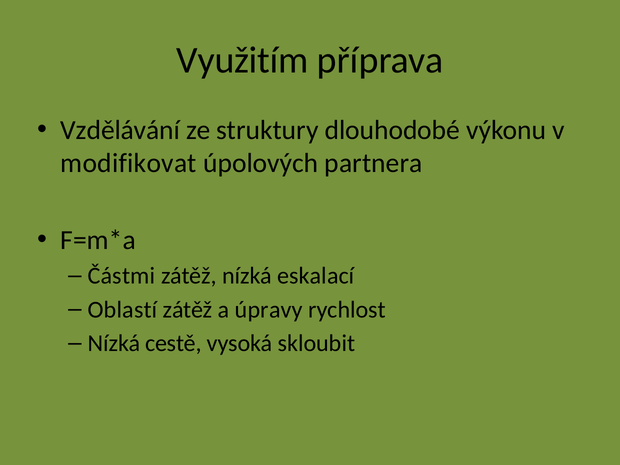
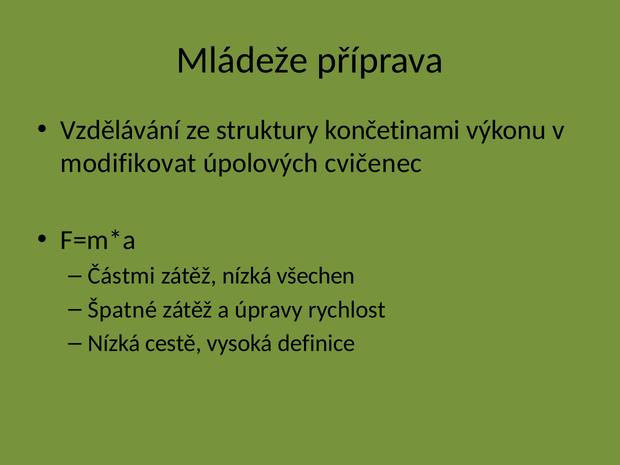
Využitím: Využitím -> Mládeže
dlouhodobé: dlouhodobé -> končetinami
partnera: partnera -> cvičenec
eskalací: eskalací -> všechen
Oblastí: Oblastí -> Špatné
skloubit: skloubit -> definice
